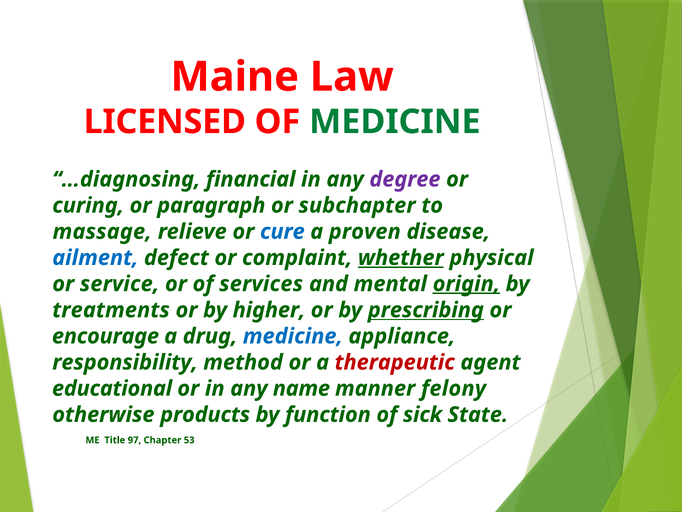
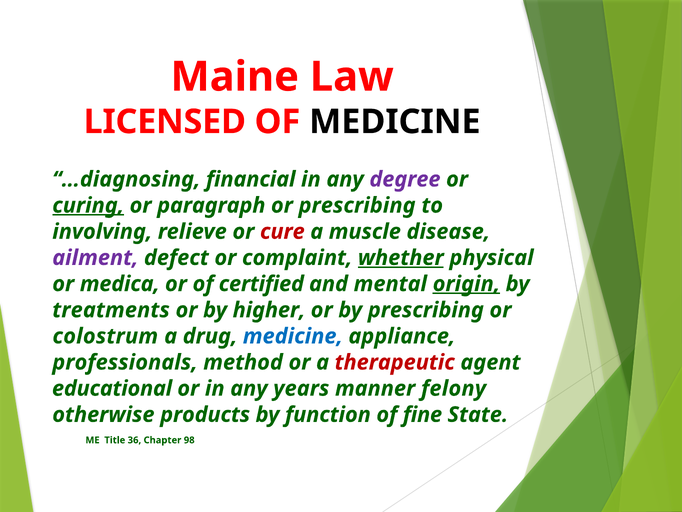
MEDICINE at (395, 122) colour: green -> black
curing underline: none -> present
or subchapter: subchapter -> prescribing
massage: massage -> involving
cure colour: blue -> red
proven: proven -> muscle
ailment colour: blue -> purple
service: service -> medica
services: services -> certified
prescribing at (426, 310) underline: present -> none
encourage: encourage -> colostrum
responsibility: responsibility -> professionals
name: name -> years
sick: sick -> fine
97: 97 -> 36
53: 53 -> 98
